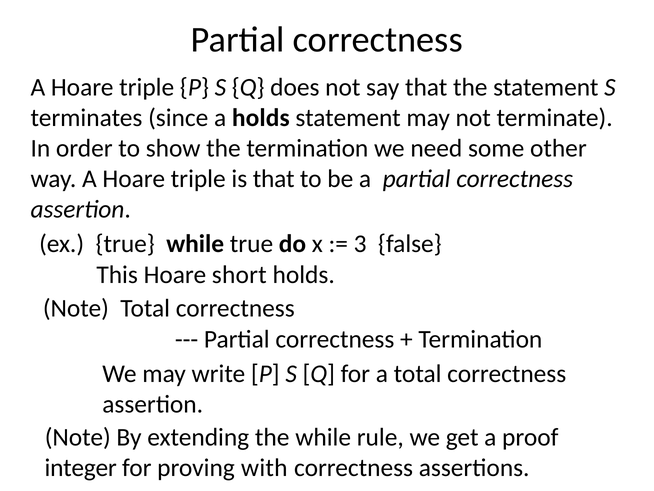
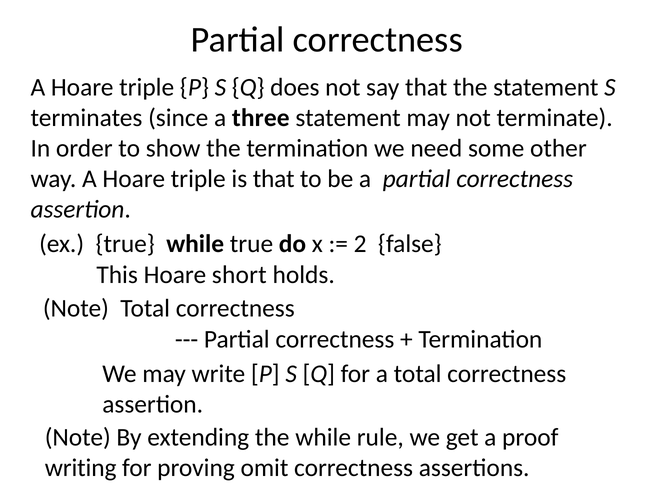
a holds: holds -> three
3: 3 -> 2
integer: integer -> writing
with: with -> omit
